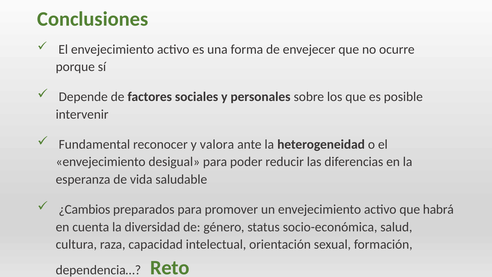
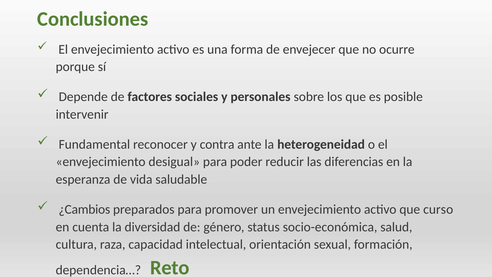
valora: valora -> contra
habrá: habrá -> curso
